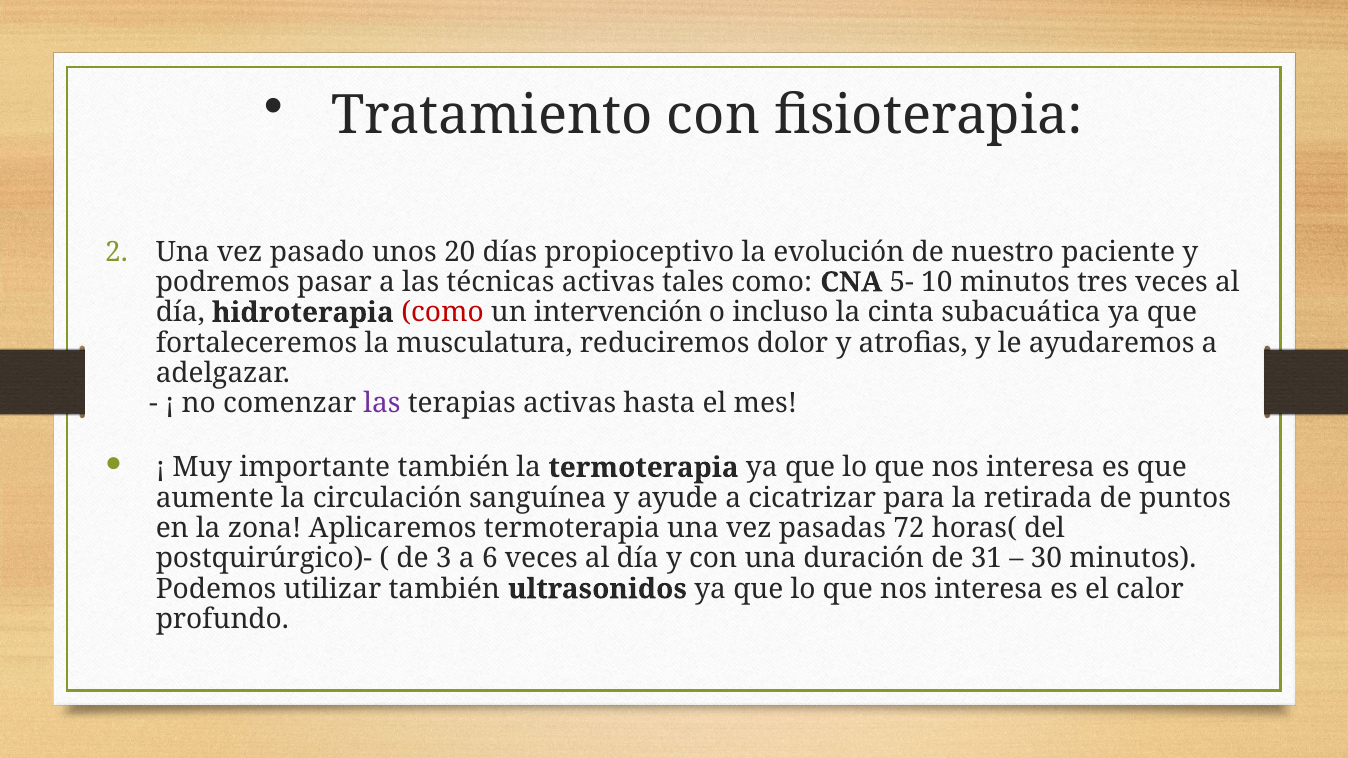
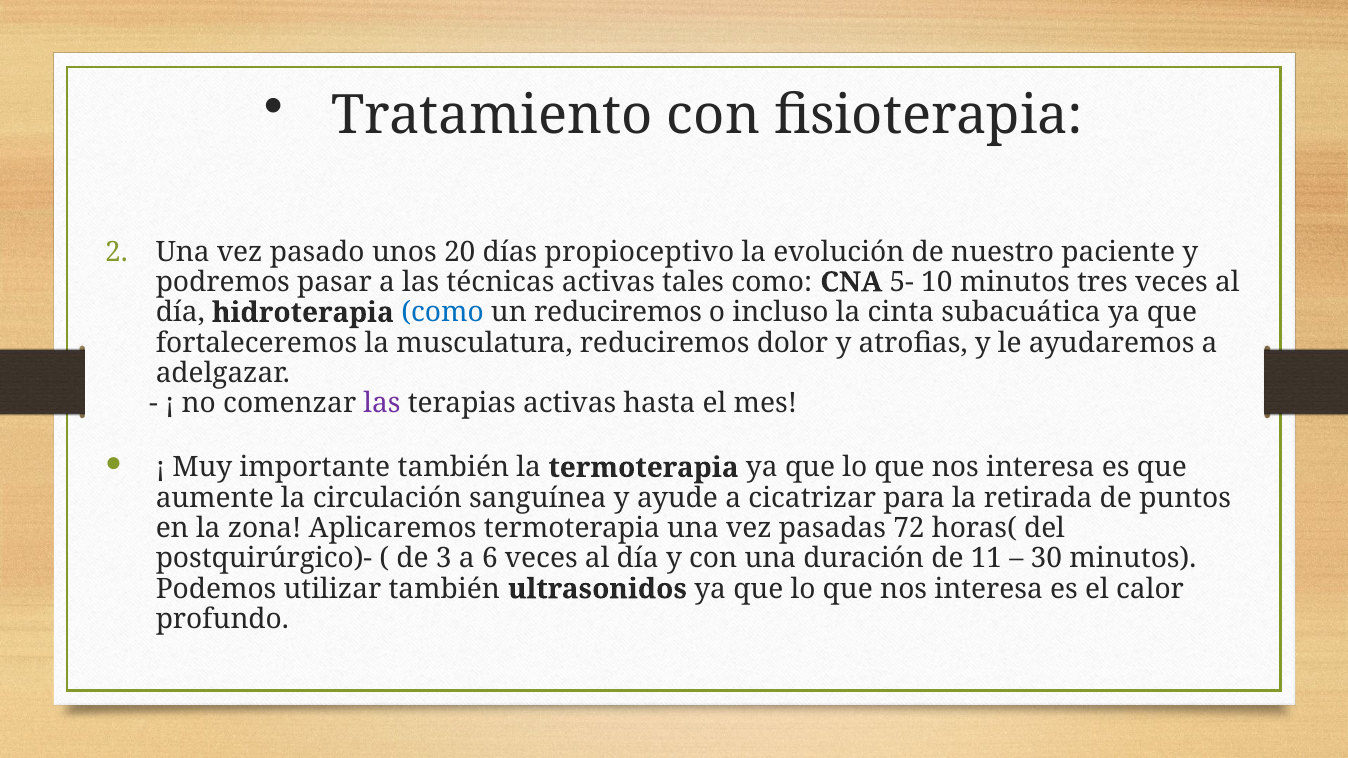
como at (443, 313) colour: red -> blue
un intervención: intervención -> reduciremos
31: 31 -> 11
